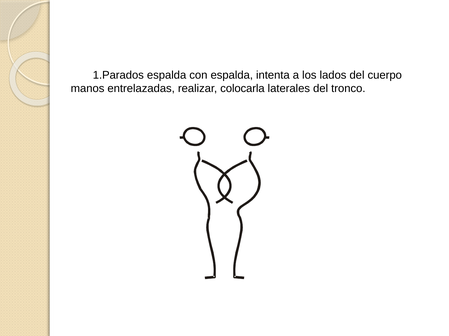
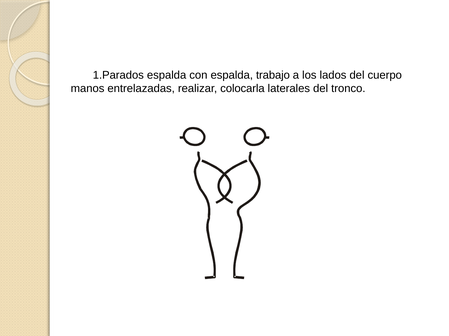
intenta: intenta -> trabajo
